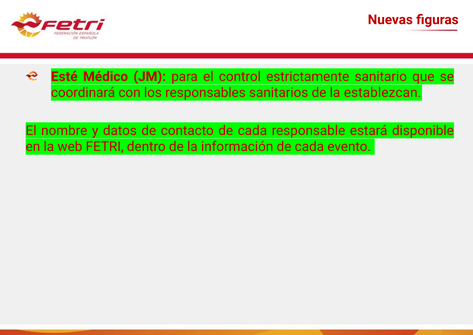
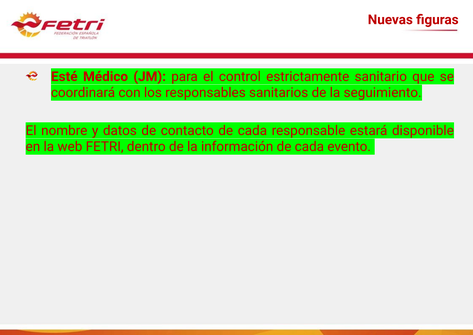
establezcan: establezcan -> seguimiento
